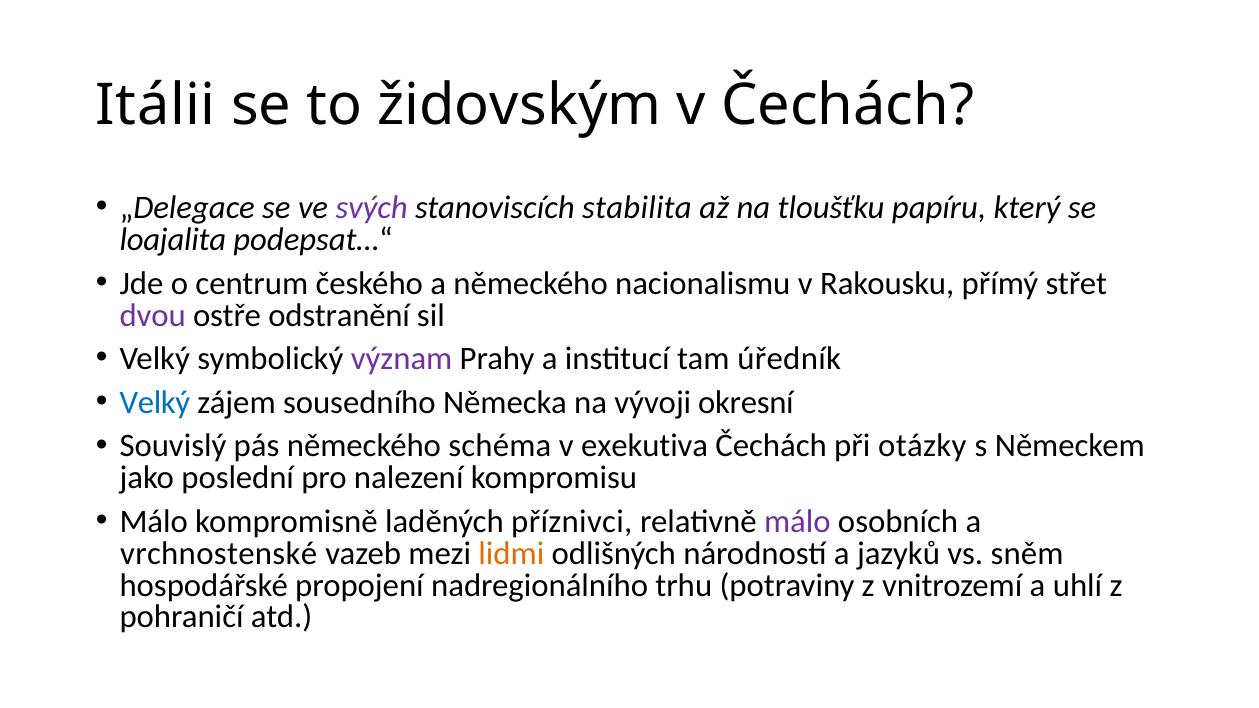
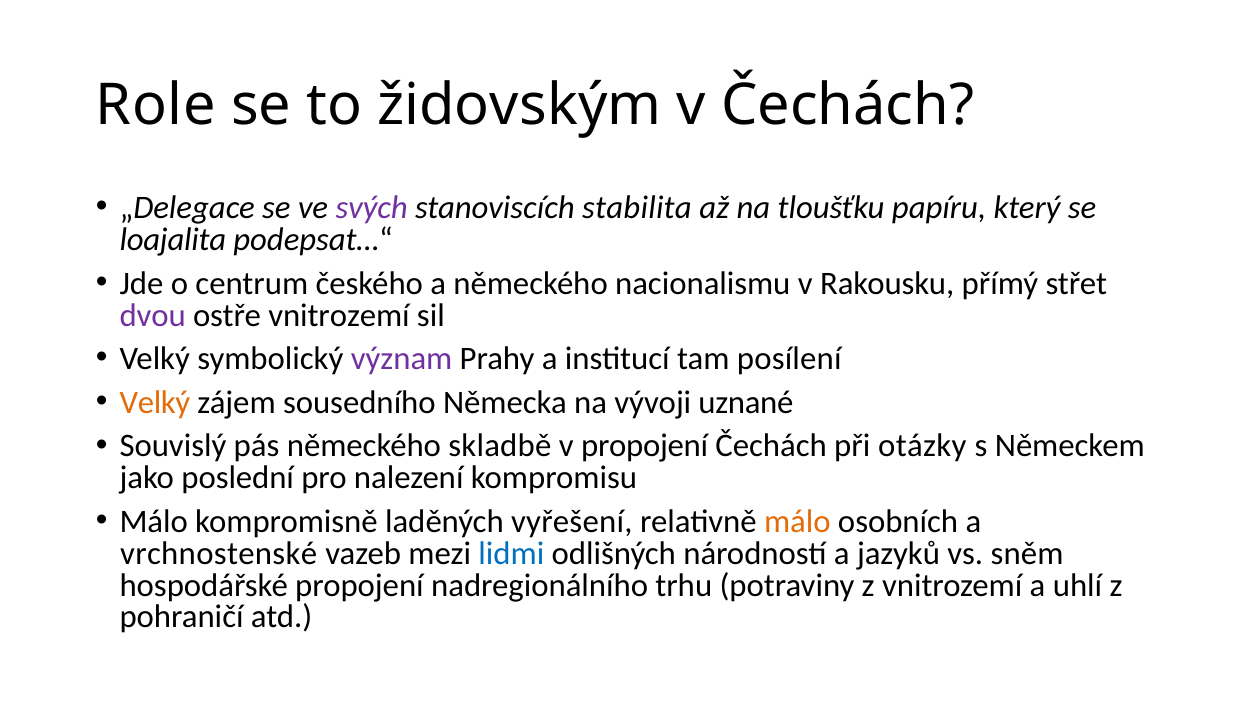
Itálii: Itálii -> Role
ostře odstranění: odstranění -> vnitrozemí
úředník: úředník -> posílení
Velký at (155, 403) colour: blue -> orange
okresní: okresní -> uznané
schéma: schéma -> skladbě
v exekutiva: exekutiva -> propojení
příznivci: příznivci -> vyřešení
málo at (797, 522) colour: purple -> orange
lidmi colour: orange -> blue
